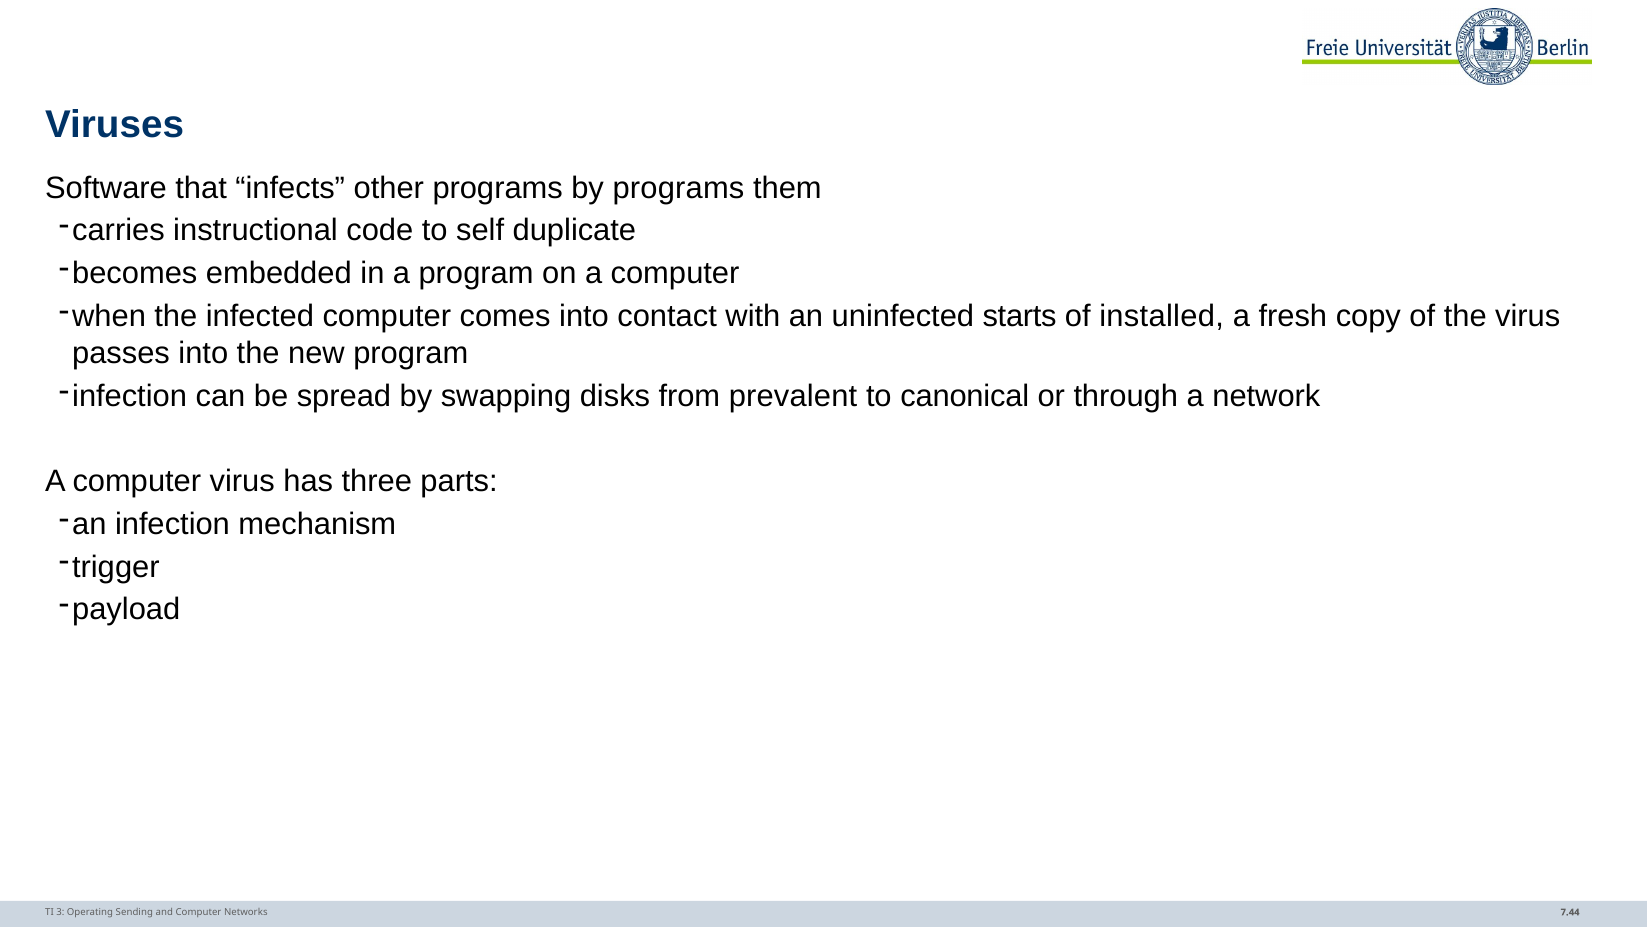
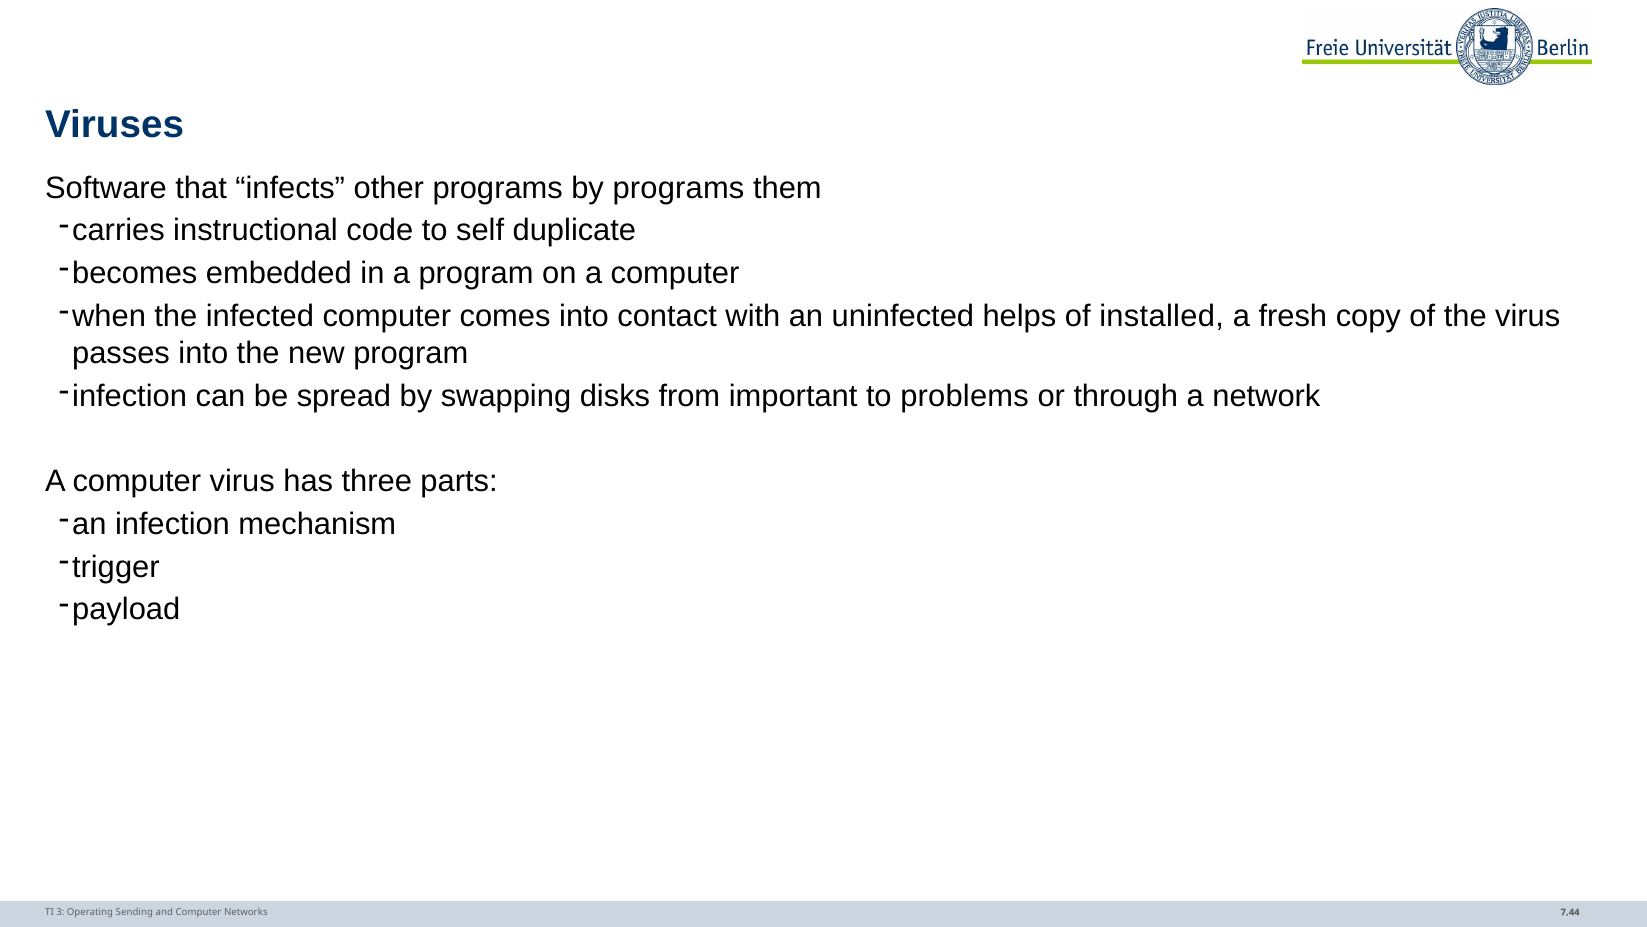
starts: starts -> helps
prevalent: prevalent -> important
canonical: canonical -> problems
